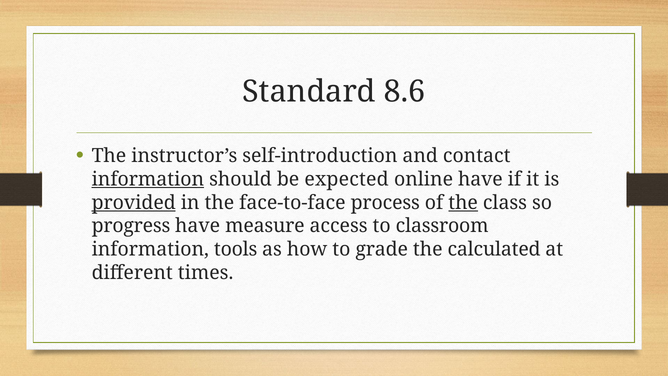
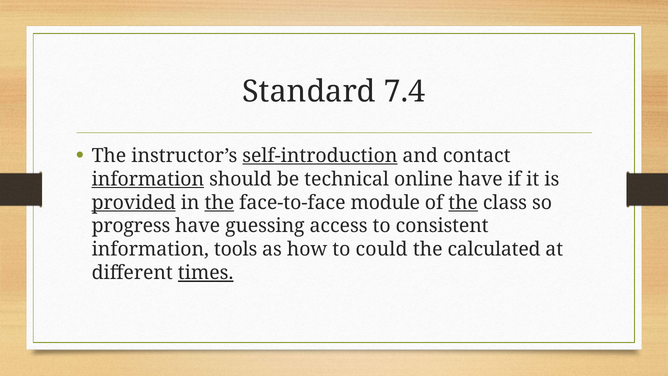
8.6: 8.6 -> 7.4
self-introduction underline: none -> present
expected: expected -> technical
the at (219, 202) underline: none -> present
process: process -> module
measure: measure -> guessing
classroom: classroom -> consistent
grade: grade -> could
times underline: none -> present
